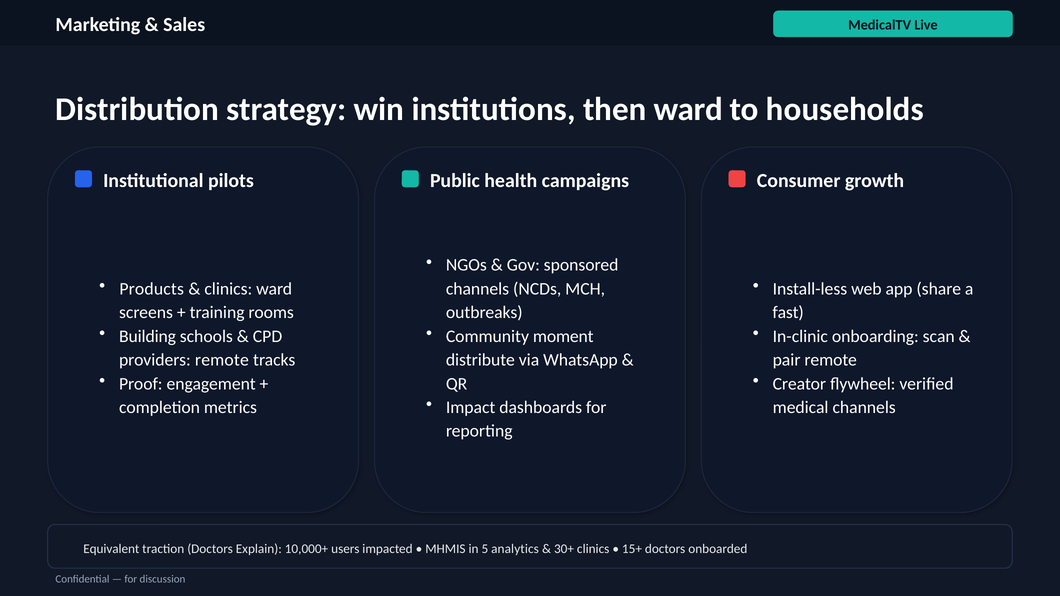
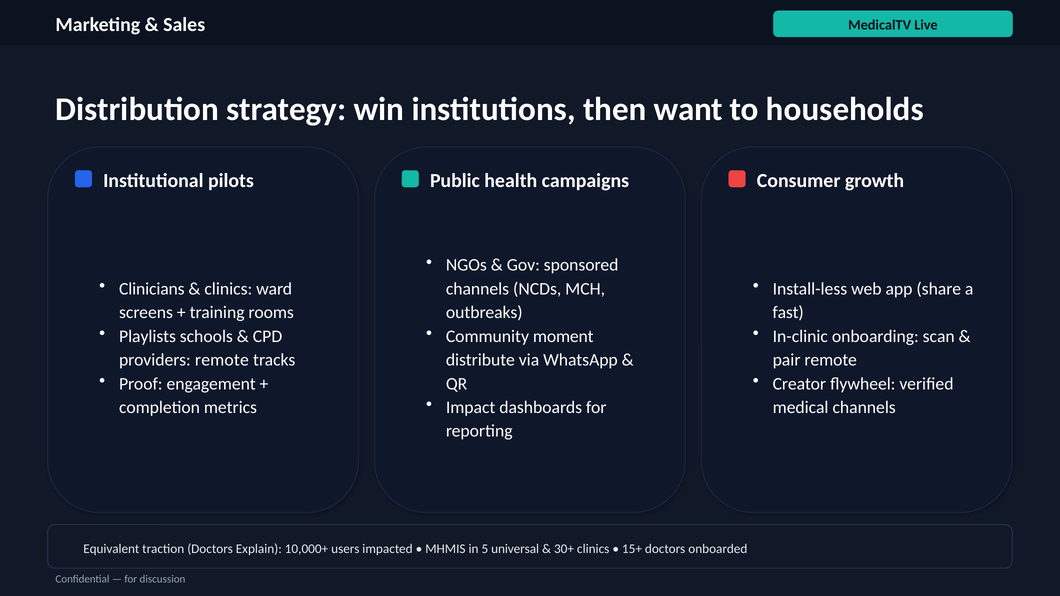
then ward: ward -> want
Products: Products -> Clinicians
Building: Building -> Playlists
analytics: analytics -> universal
